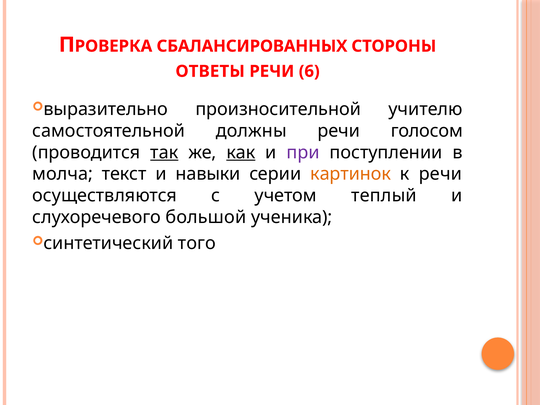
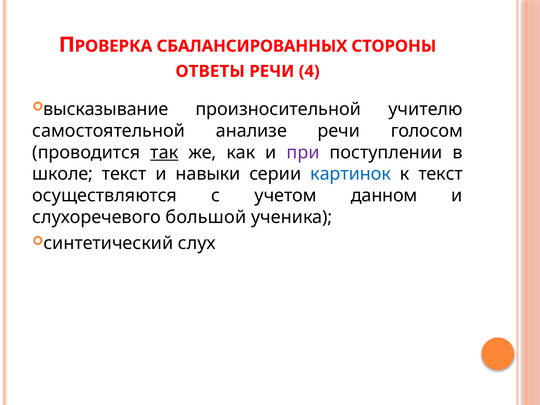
6: 6 -> 4
выразительно: выразительно -> высказывание
должны: должны -> анализе
как underline: present -> none
молча: молча -> школе
картинок colour: orange -> blue
к речи: речи -> текст
теплый: теплый -> данном
того: того -> слух
